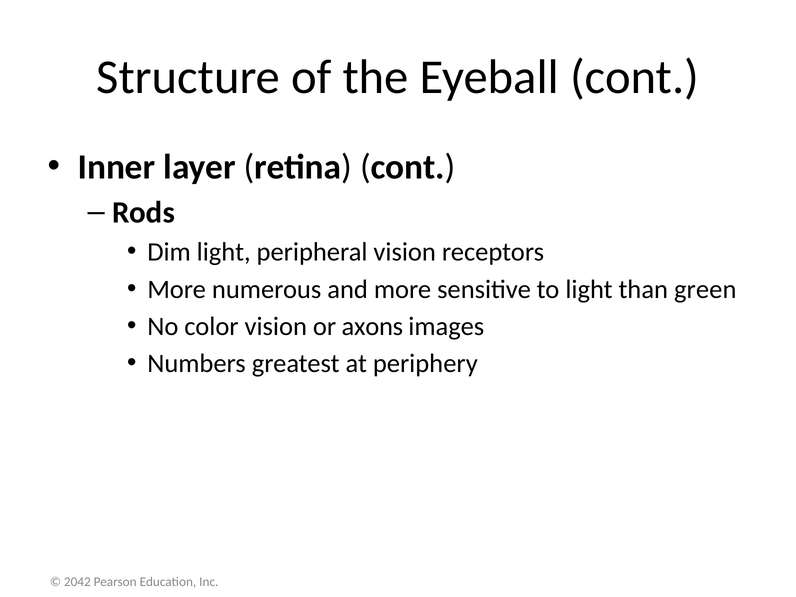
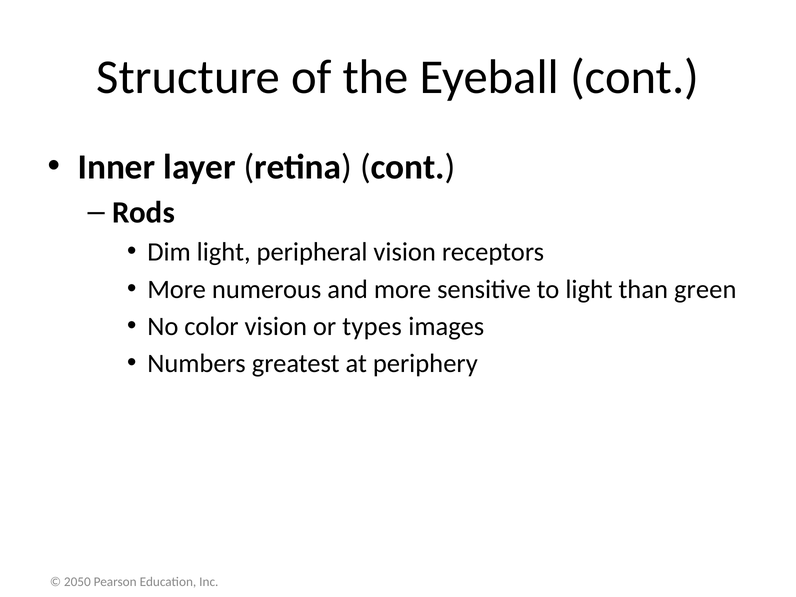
axons: axons -> types
2042: 2042 -> 2050
